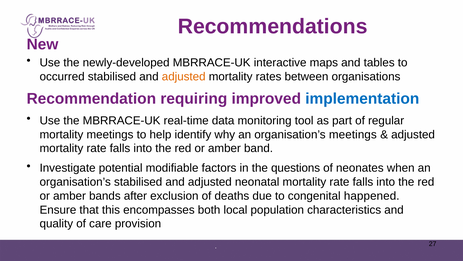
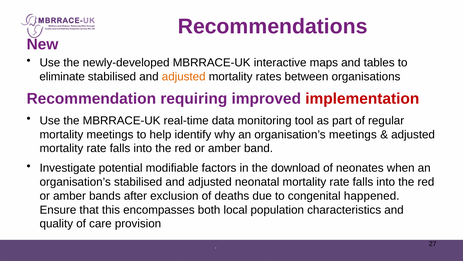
occurred: occurred -> eliminate
implementation colour: blue -> red
questions: questions -> download
